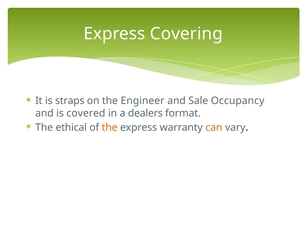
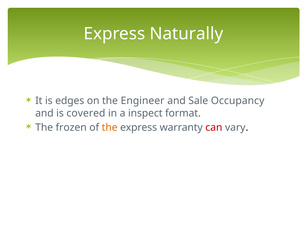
Covering: Covering -> Naturally
straps: straps -> edges
dealers: dealers -> inspect
ethical: ethical -> frozen
can colour: orange -> red
